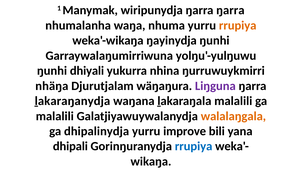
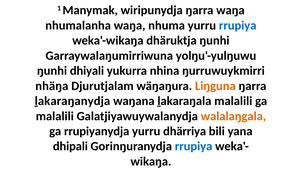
ŋarra ŋarra: ŋarra -> waŋa
rrupiya at (238, 25) colour: orange -> blue
ŋayinydja: ŋayinydja -> dhäruktja
Liŋguna colour: purple -> orange
dhipalinydja: dhipalinydja -> rrupiyanydja
improve: improve -> dhärriya
